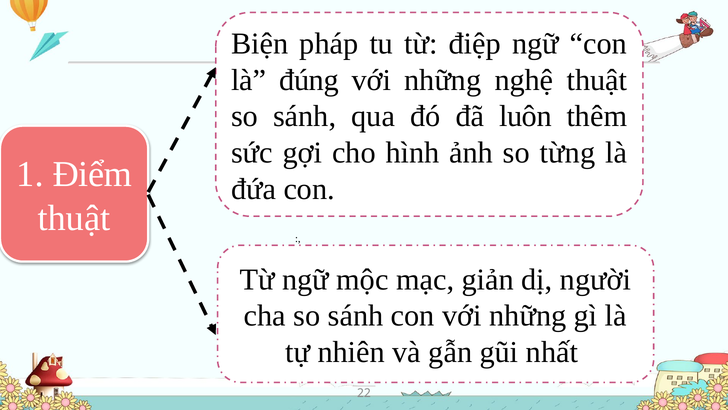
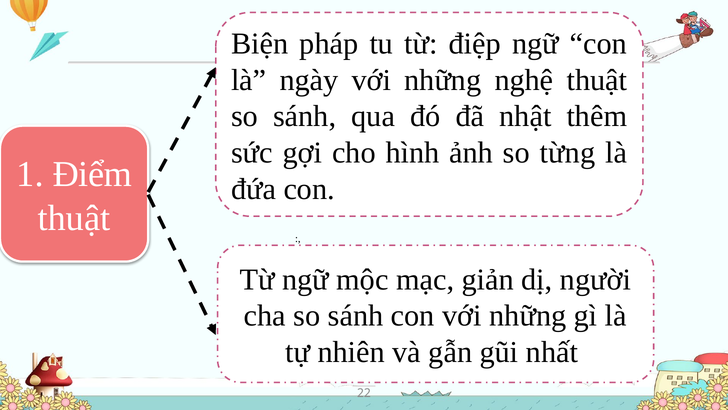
đúng: đúng -> ngày
luôn: luôn -> nhật
